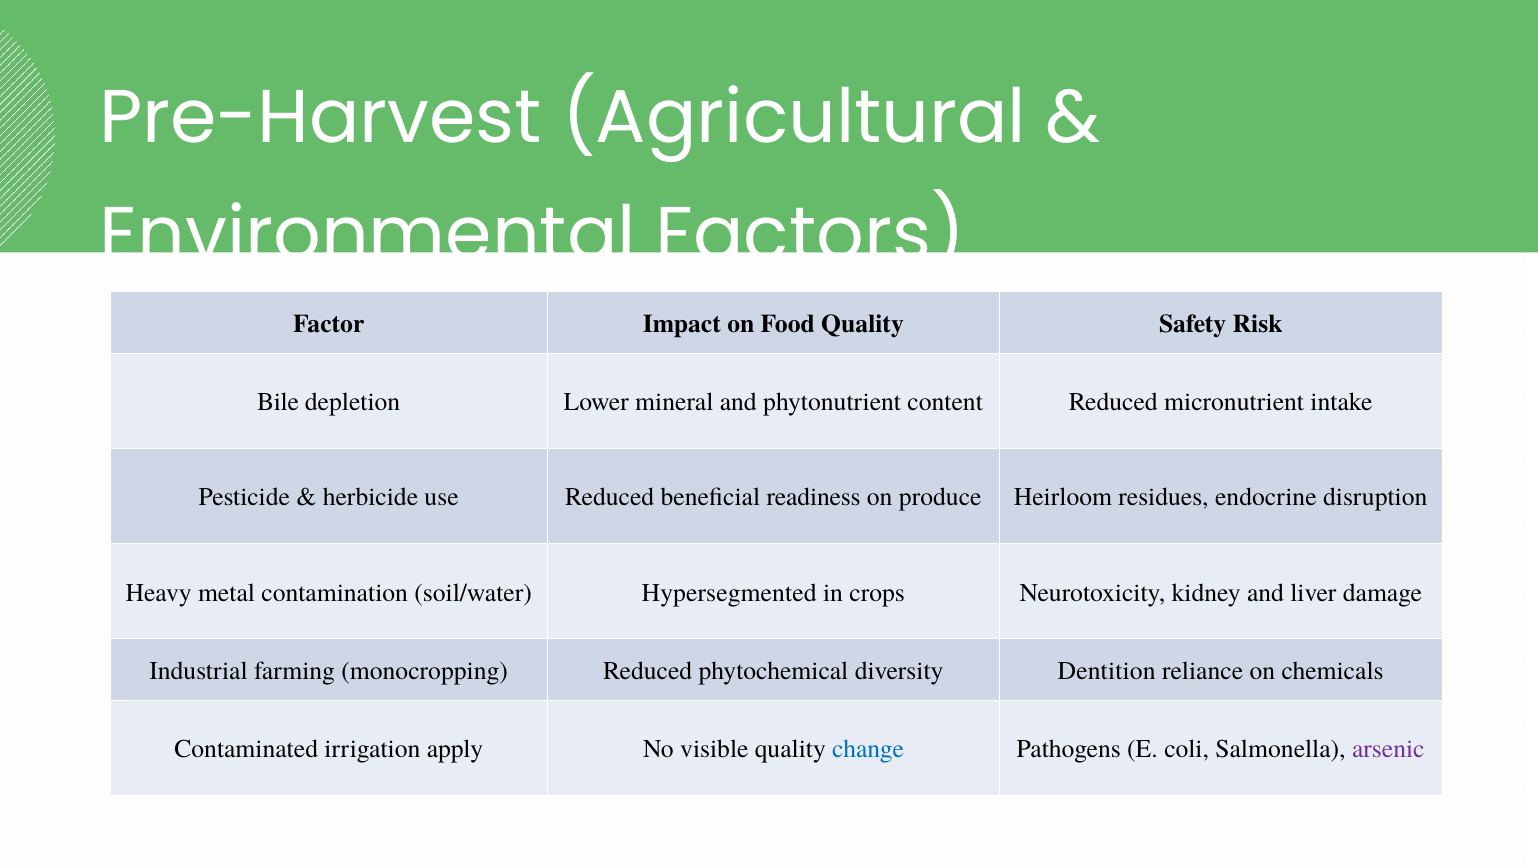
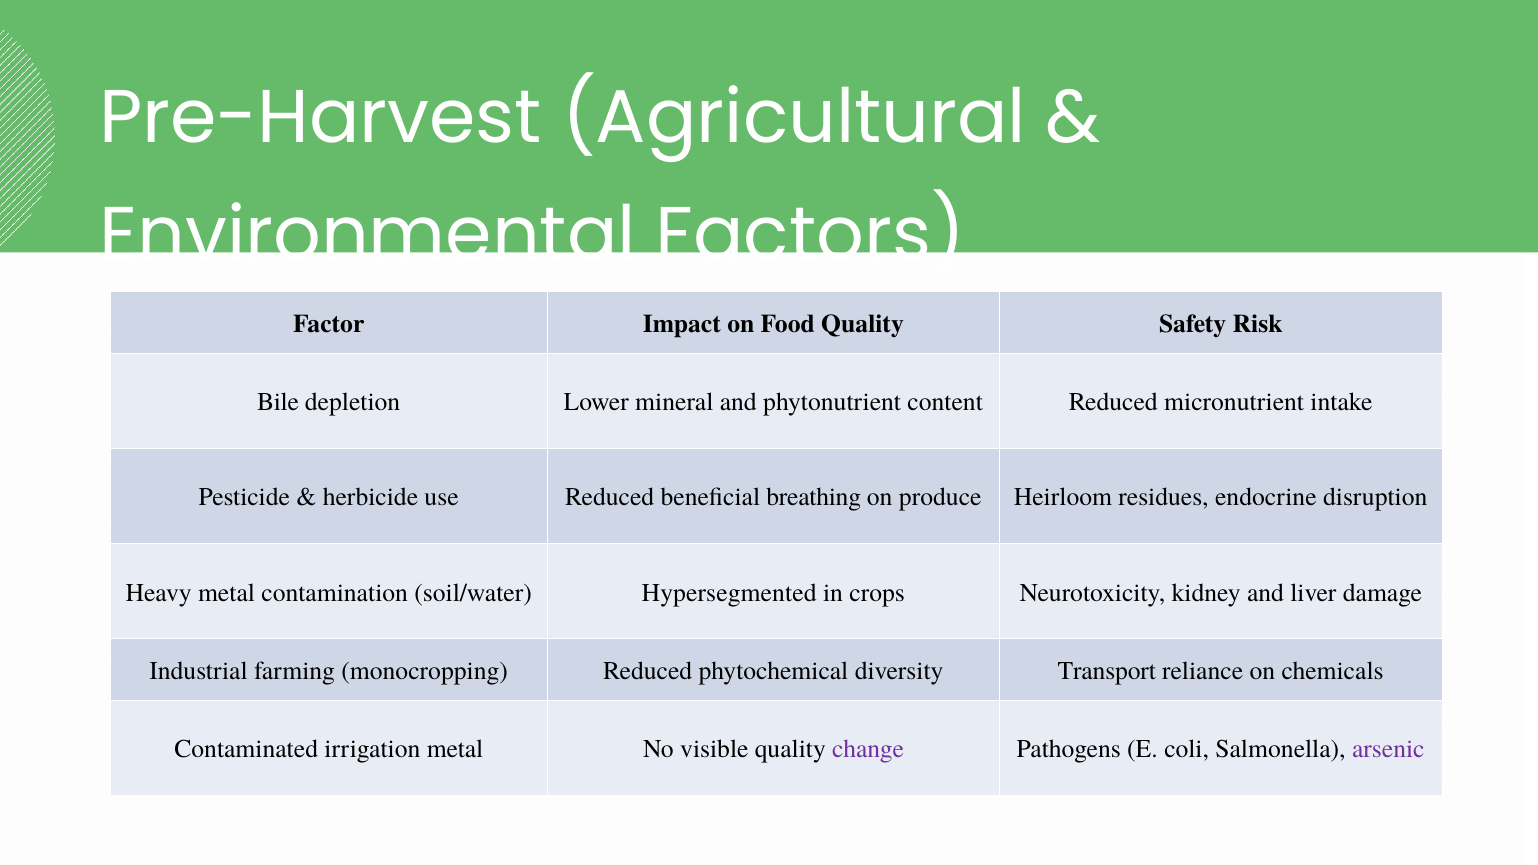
readiness: readiness -> breathing
Dentition: Dentition -> Transport
irrigation apply: apply -> metal
change colour: blue -> purple
